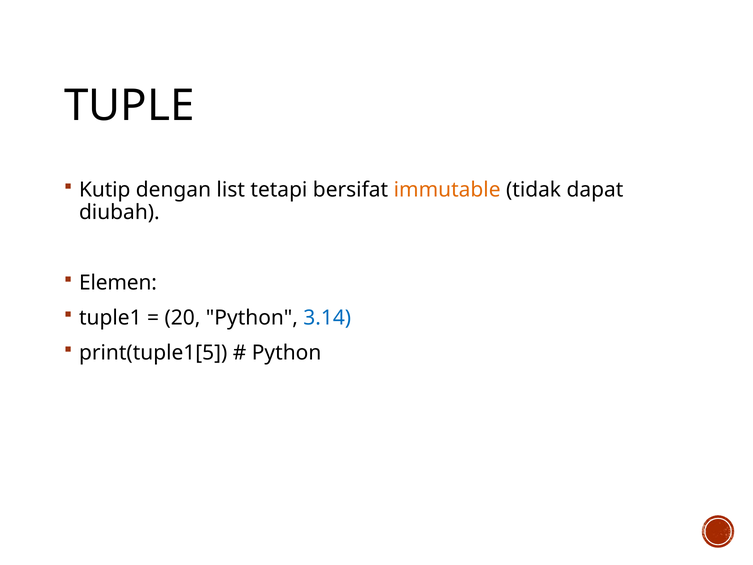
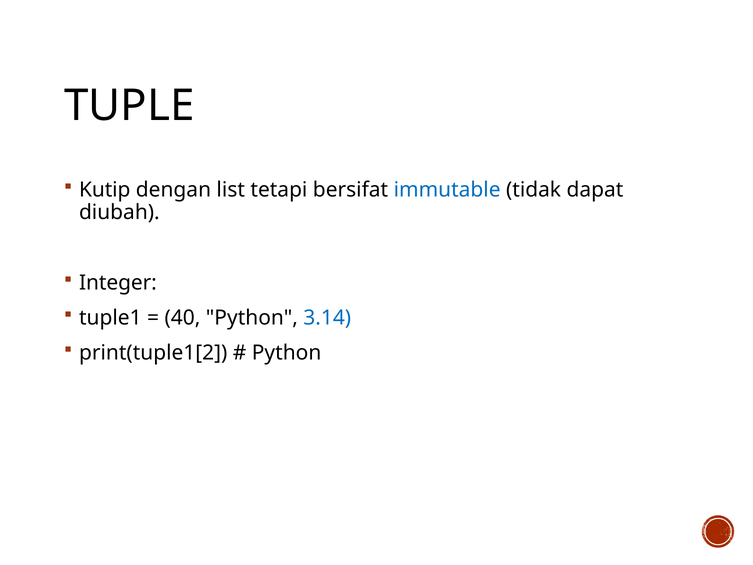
immutable colour: orange -> blue
Elemen: Elemen -> Integer
20: 20 -> 40
print(tuple1[5: print(tuple1[5 -> print(tuple1[2
